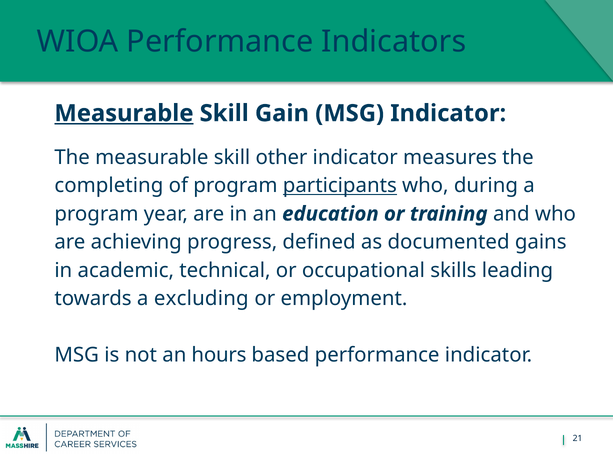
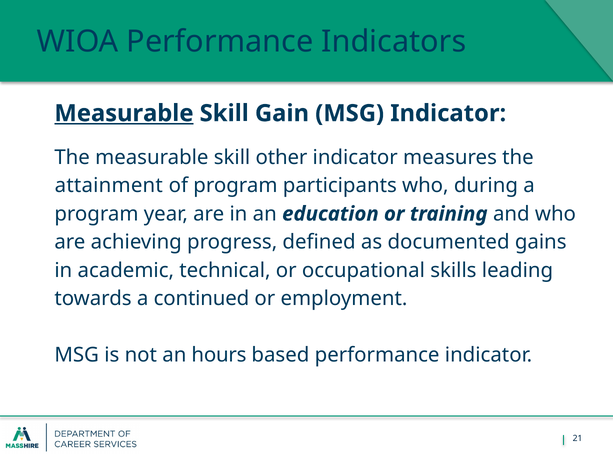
completing: completing -> attainment
participants underline: present -> none
excluding: excluding -> continued
